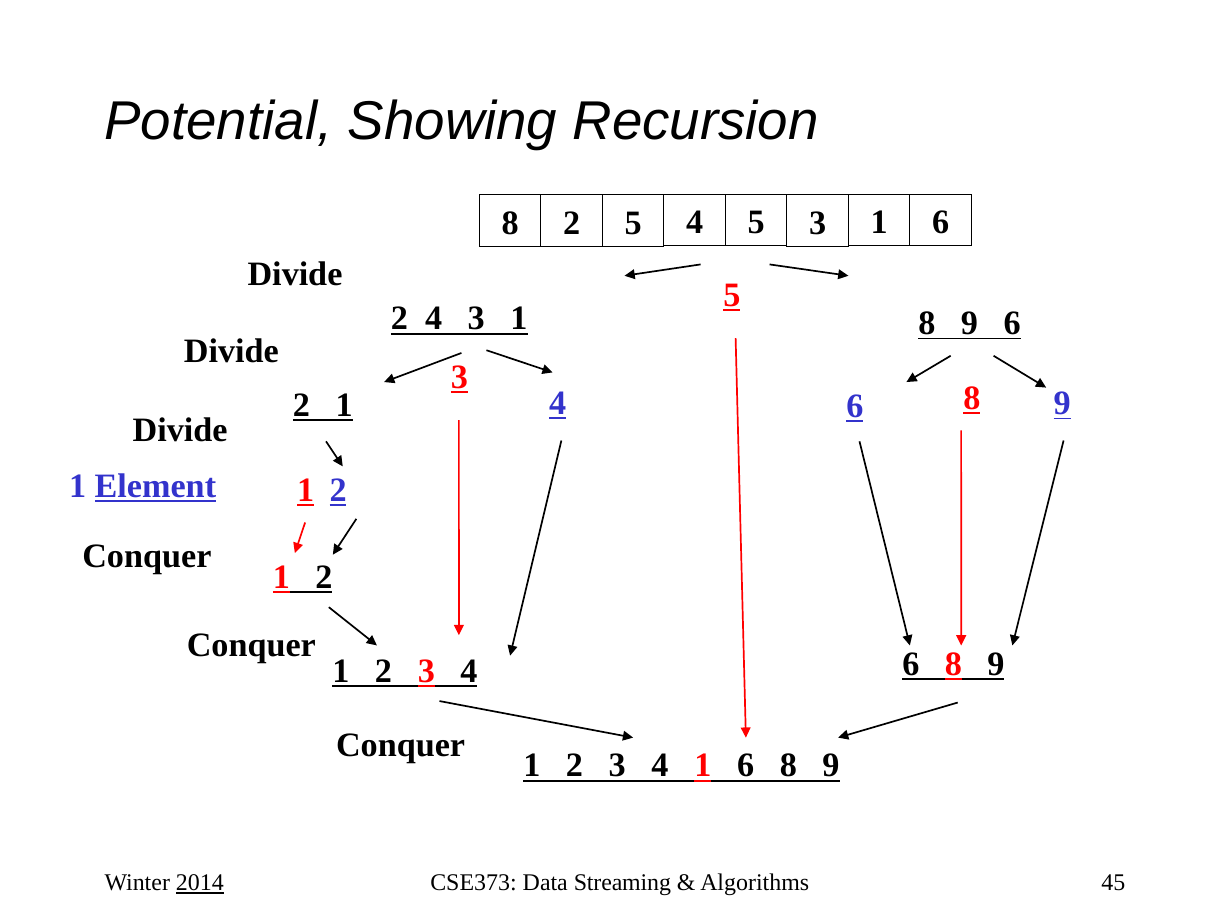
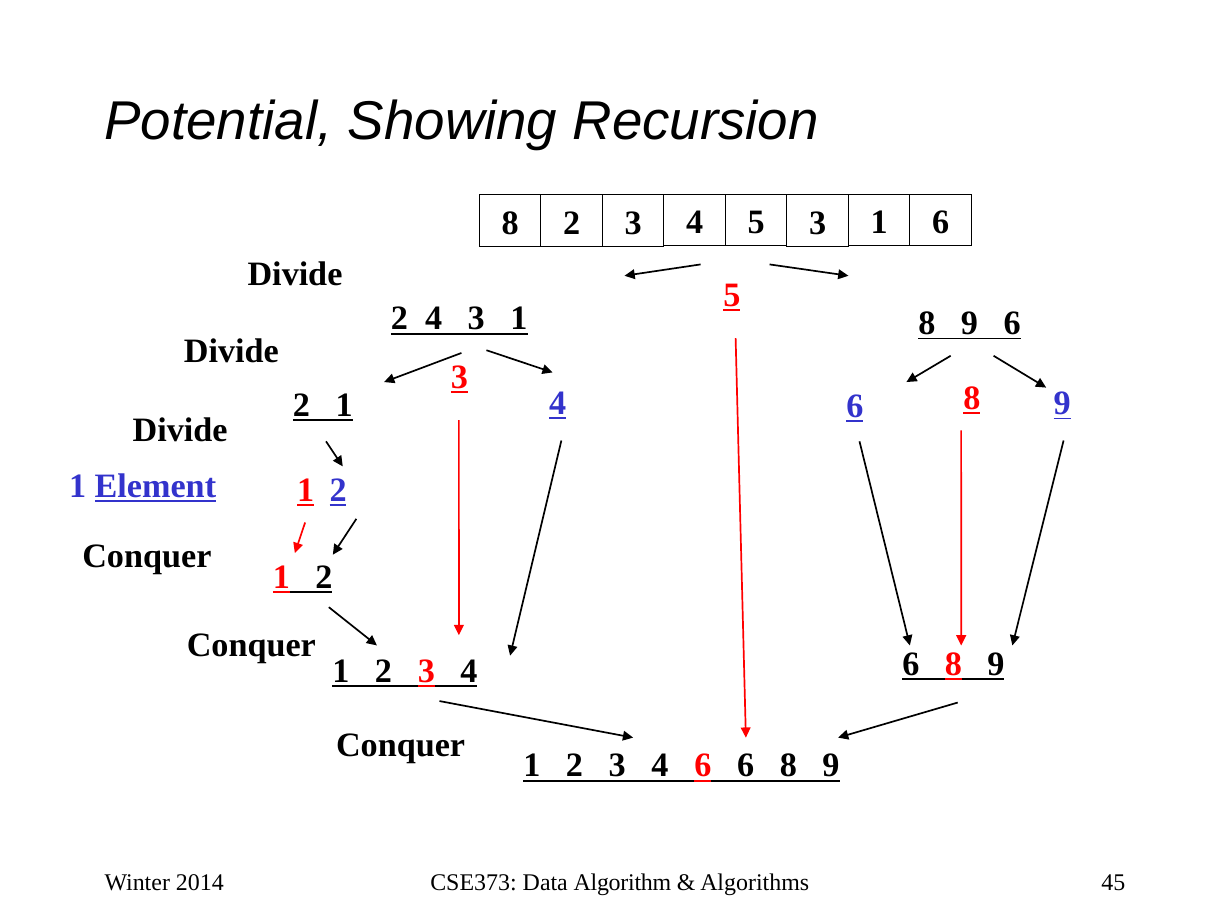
8 2 5: 5 -> 3
1 at (703, 766): 1 -> 6
2014 underline: present -> none
Streaming: Streaming -> Algorithm
